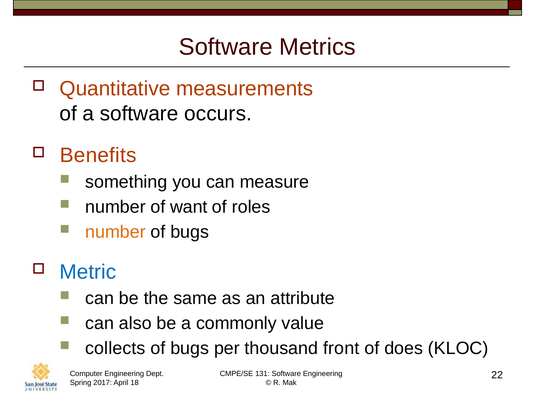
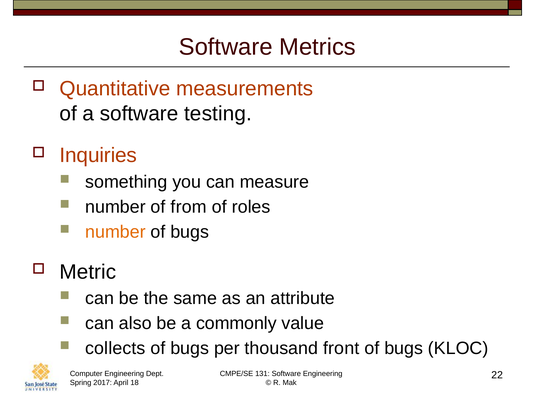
occurs: occurs -> testing
Benefits: Benefits -> Inquiries
want: want -> from
Metric colour: blue -> black
does at (404, 348): does -> bugs
